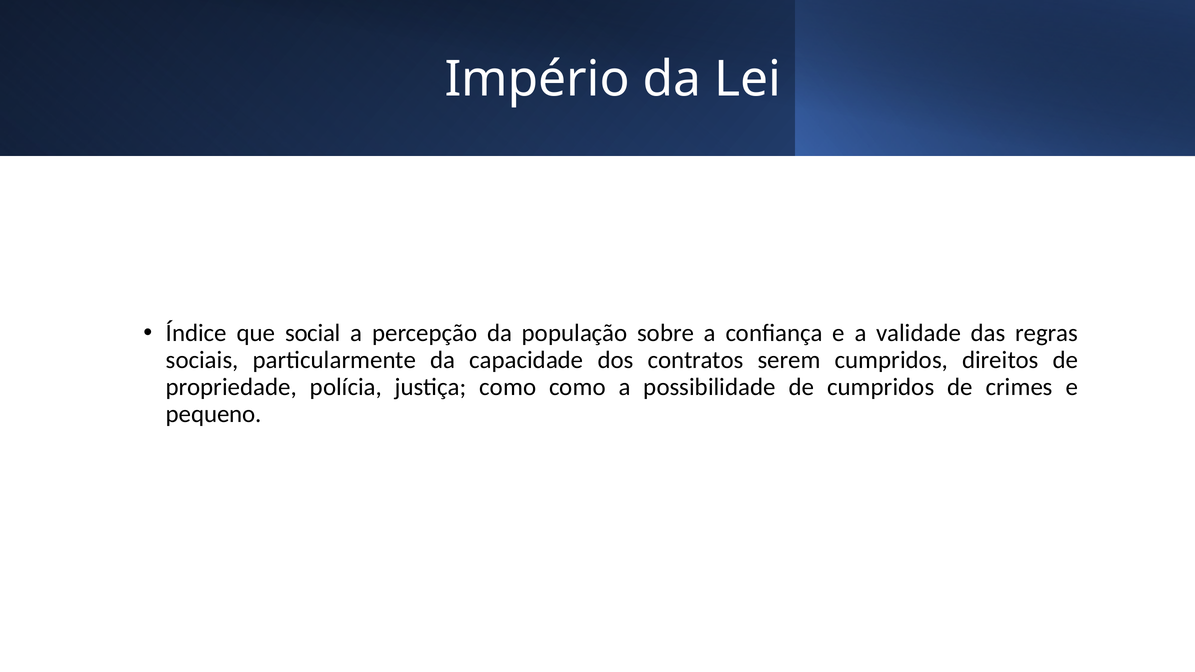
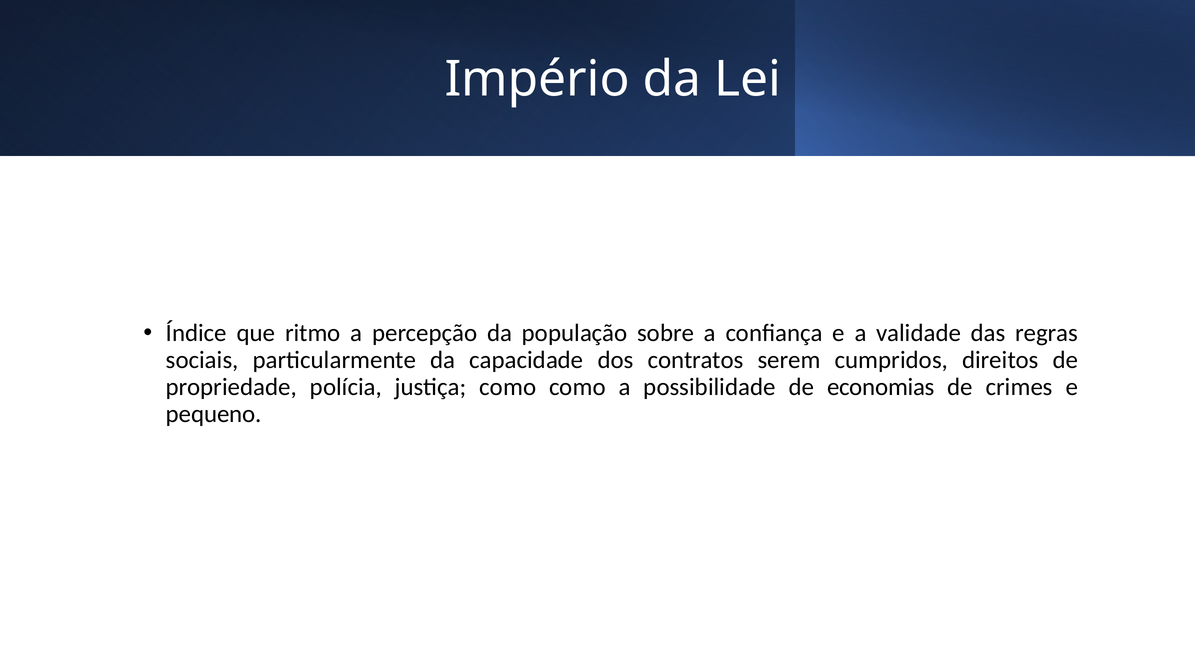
social: social -> ritmo
de cumpridos: cumpridos -> economias
